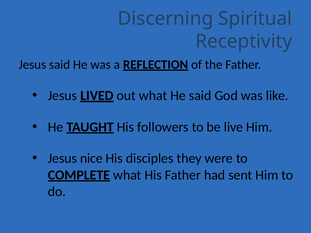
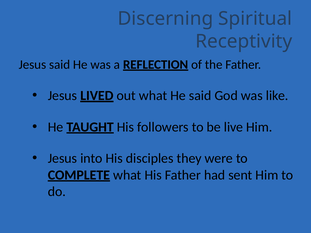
nice: nice -> into
